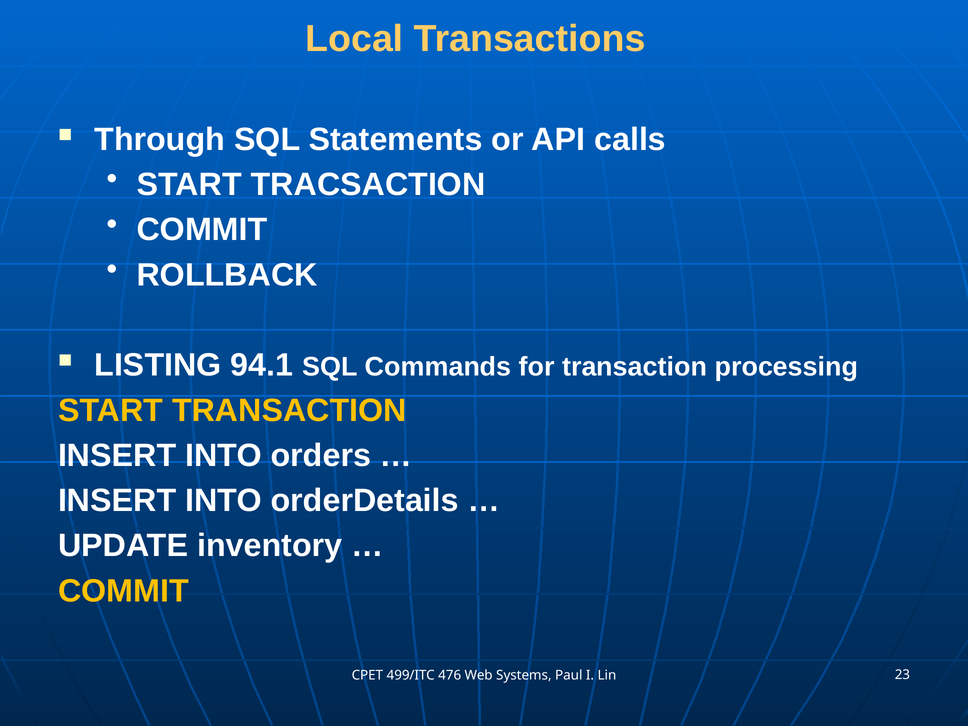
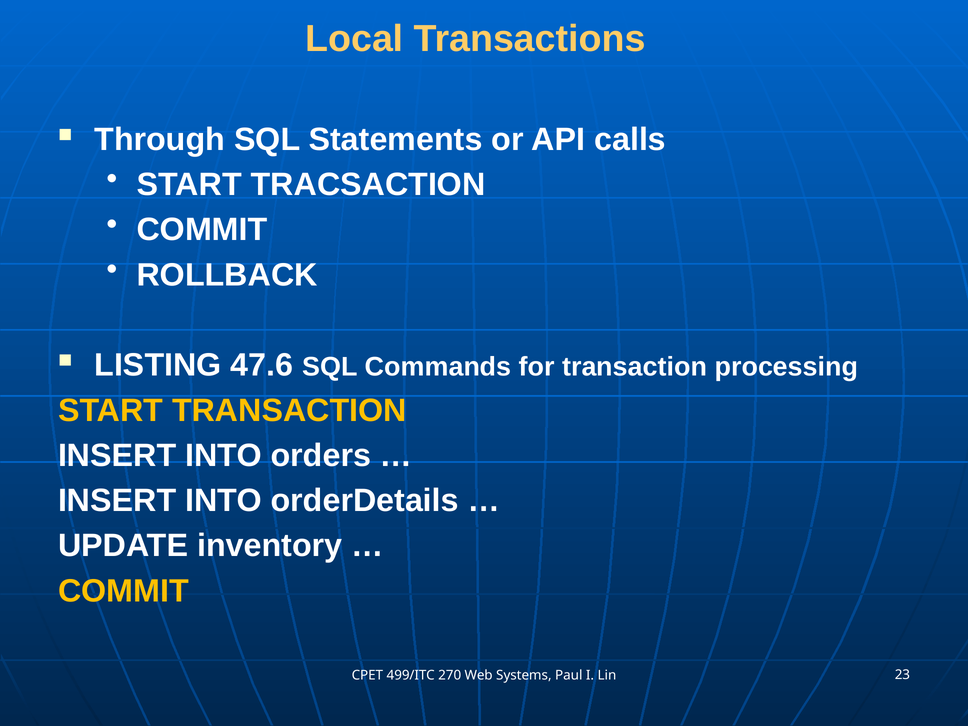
94.1: 94.1 -> 47.6
476: 476 -> 270
